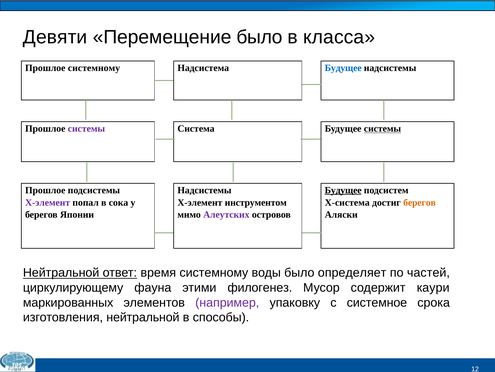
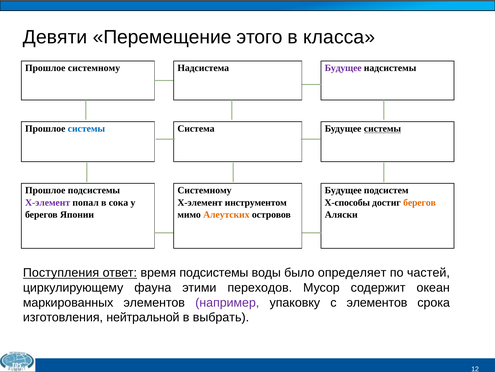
Перемещение было: было -> этого
Будущее at (343, 68) colour: blue -> purple
системы at (86, 128) colour: purple -> blue
Надсистемы at (204, 190): Надсистемы -> Системному
Будущее at (343, 190) underline: present -> none
Х-система: Х-система -> Х-способы
Алеутских colour: purple -> orange
Нейтральной at (61, 272): Нейтральной -> Поступления
время системному: системному -> подсистемы
филогенез: филогенез -> переходов
каури: каури -> океан
с системное: системное -> элементов
способы: способы -> выбрать
